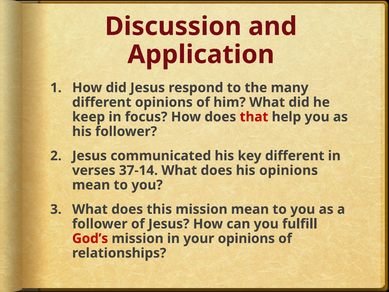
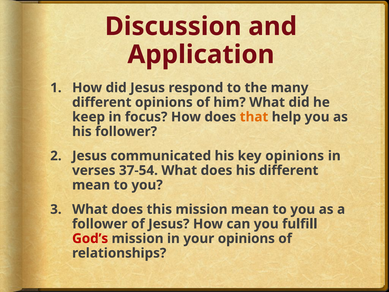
that colour: red -> orange
key different: different -> opinions
37-14: 37-14 -> 37-54
his opinions: opinions -> different
